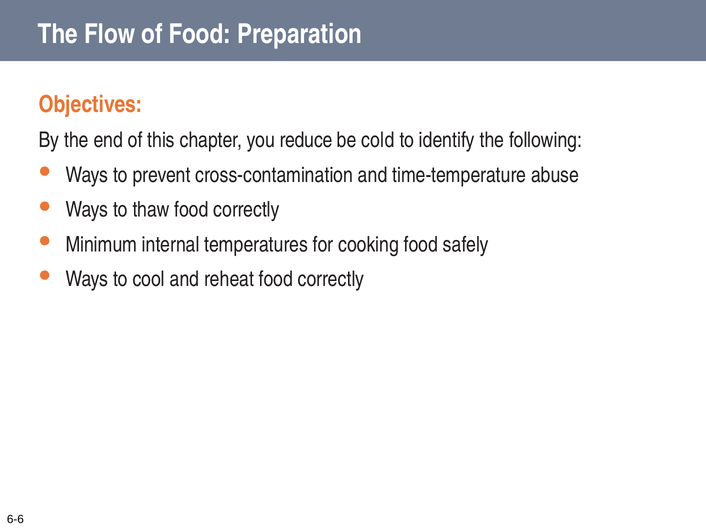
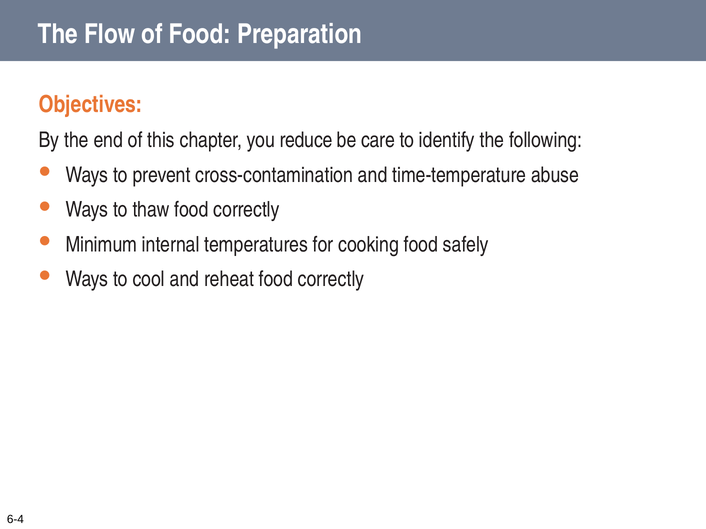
cold: cold -> care
6-6: 6-6 -> 6-4
